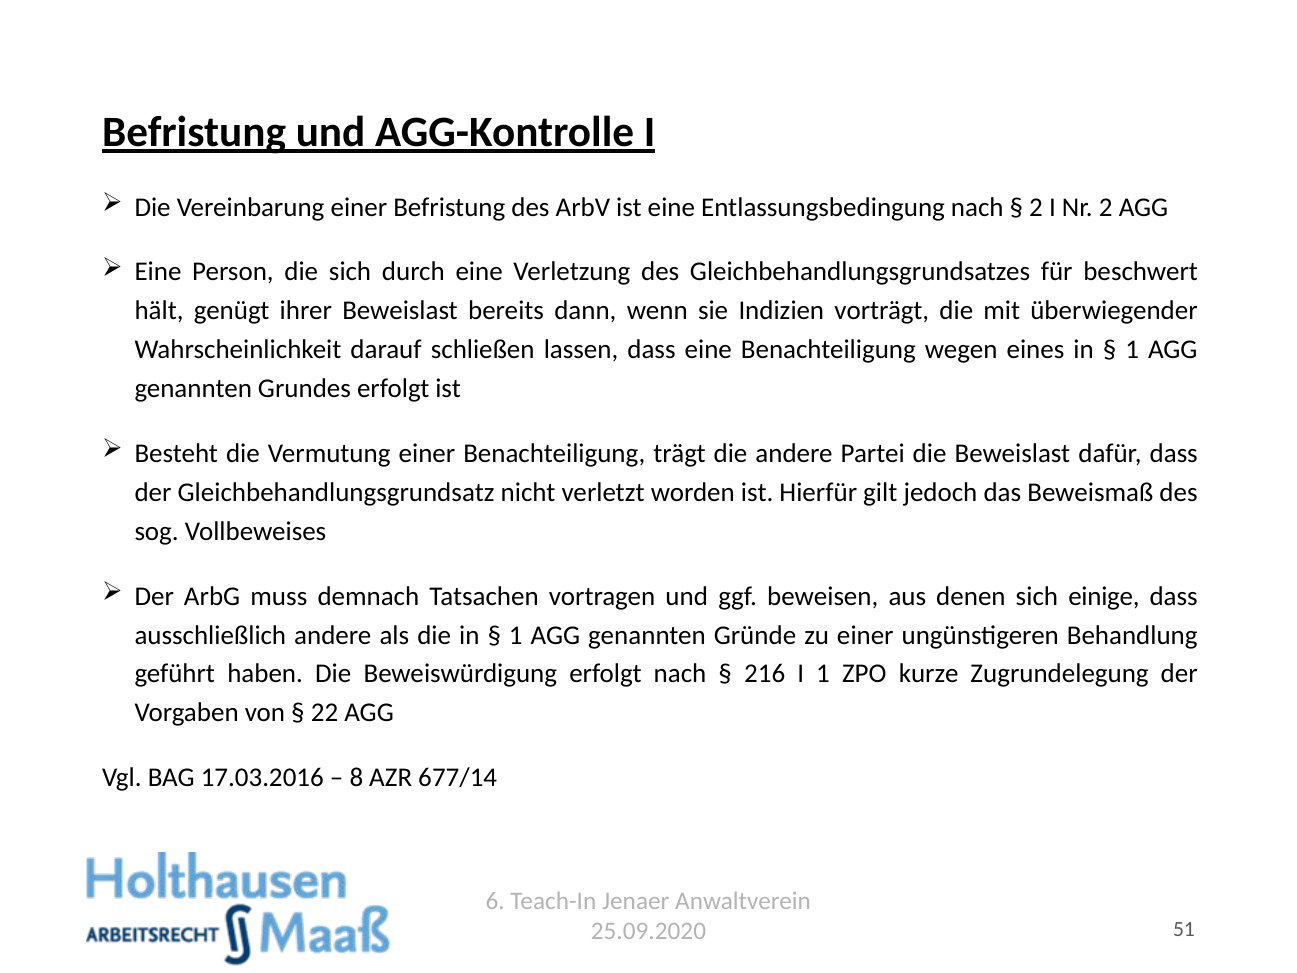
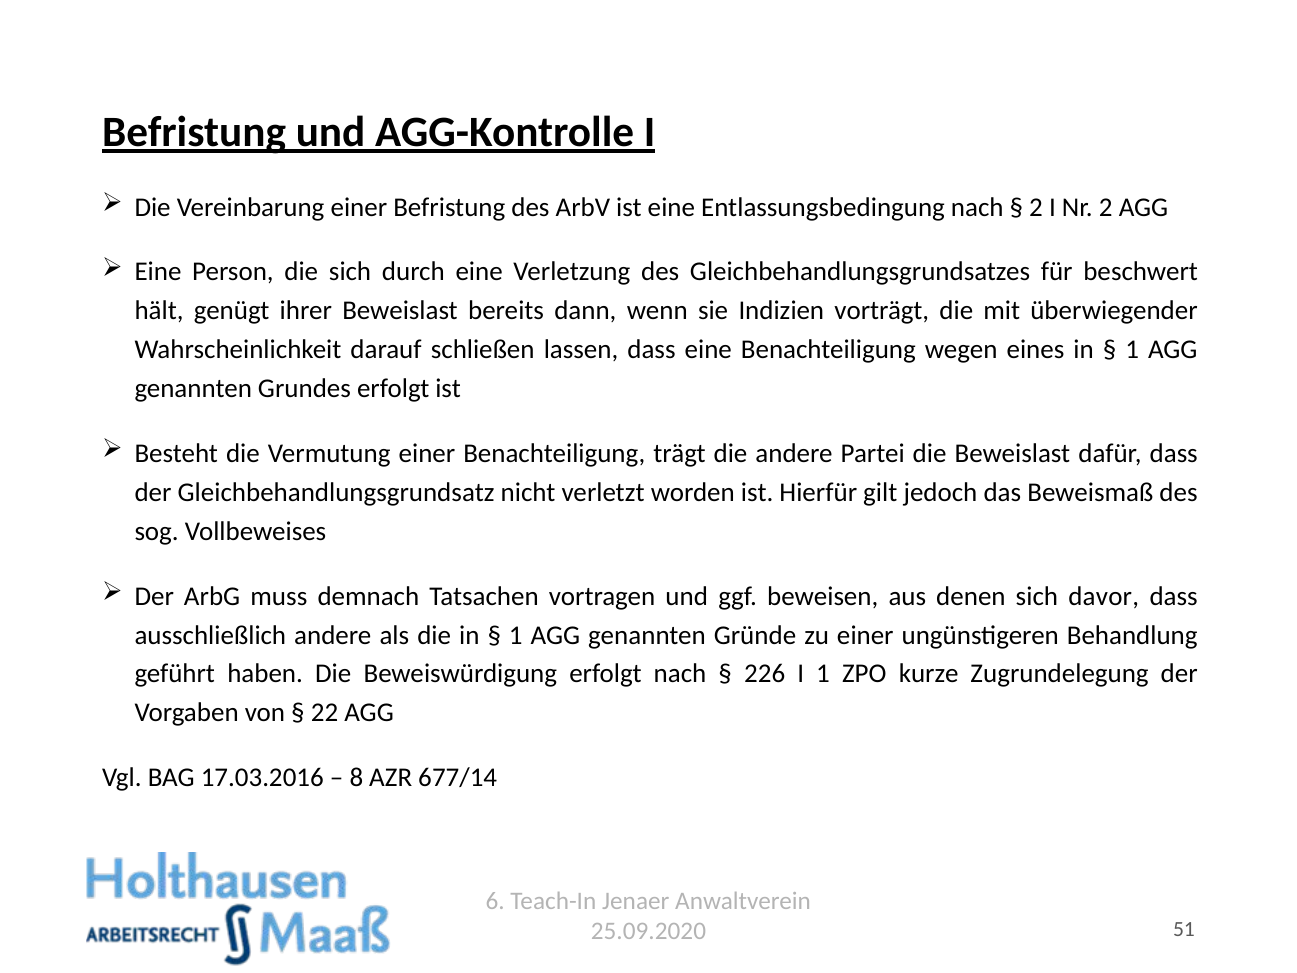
einige: einige -> davor
216: 216 -> 226
